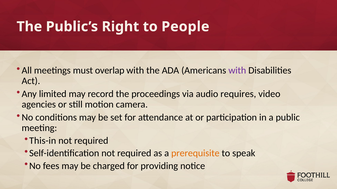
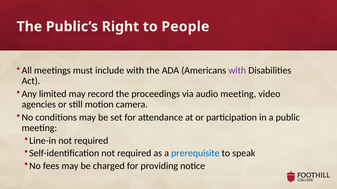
overlap: overlap -> include
audio requires: requires -> meeting
This-in: This-in -> Line-in
prerequisite colour: orange -> blue
